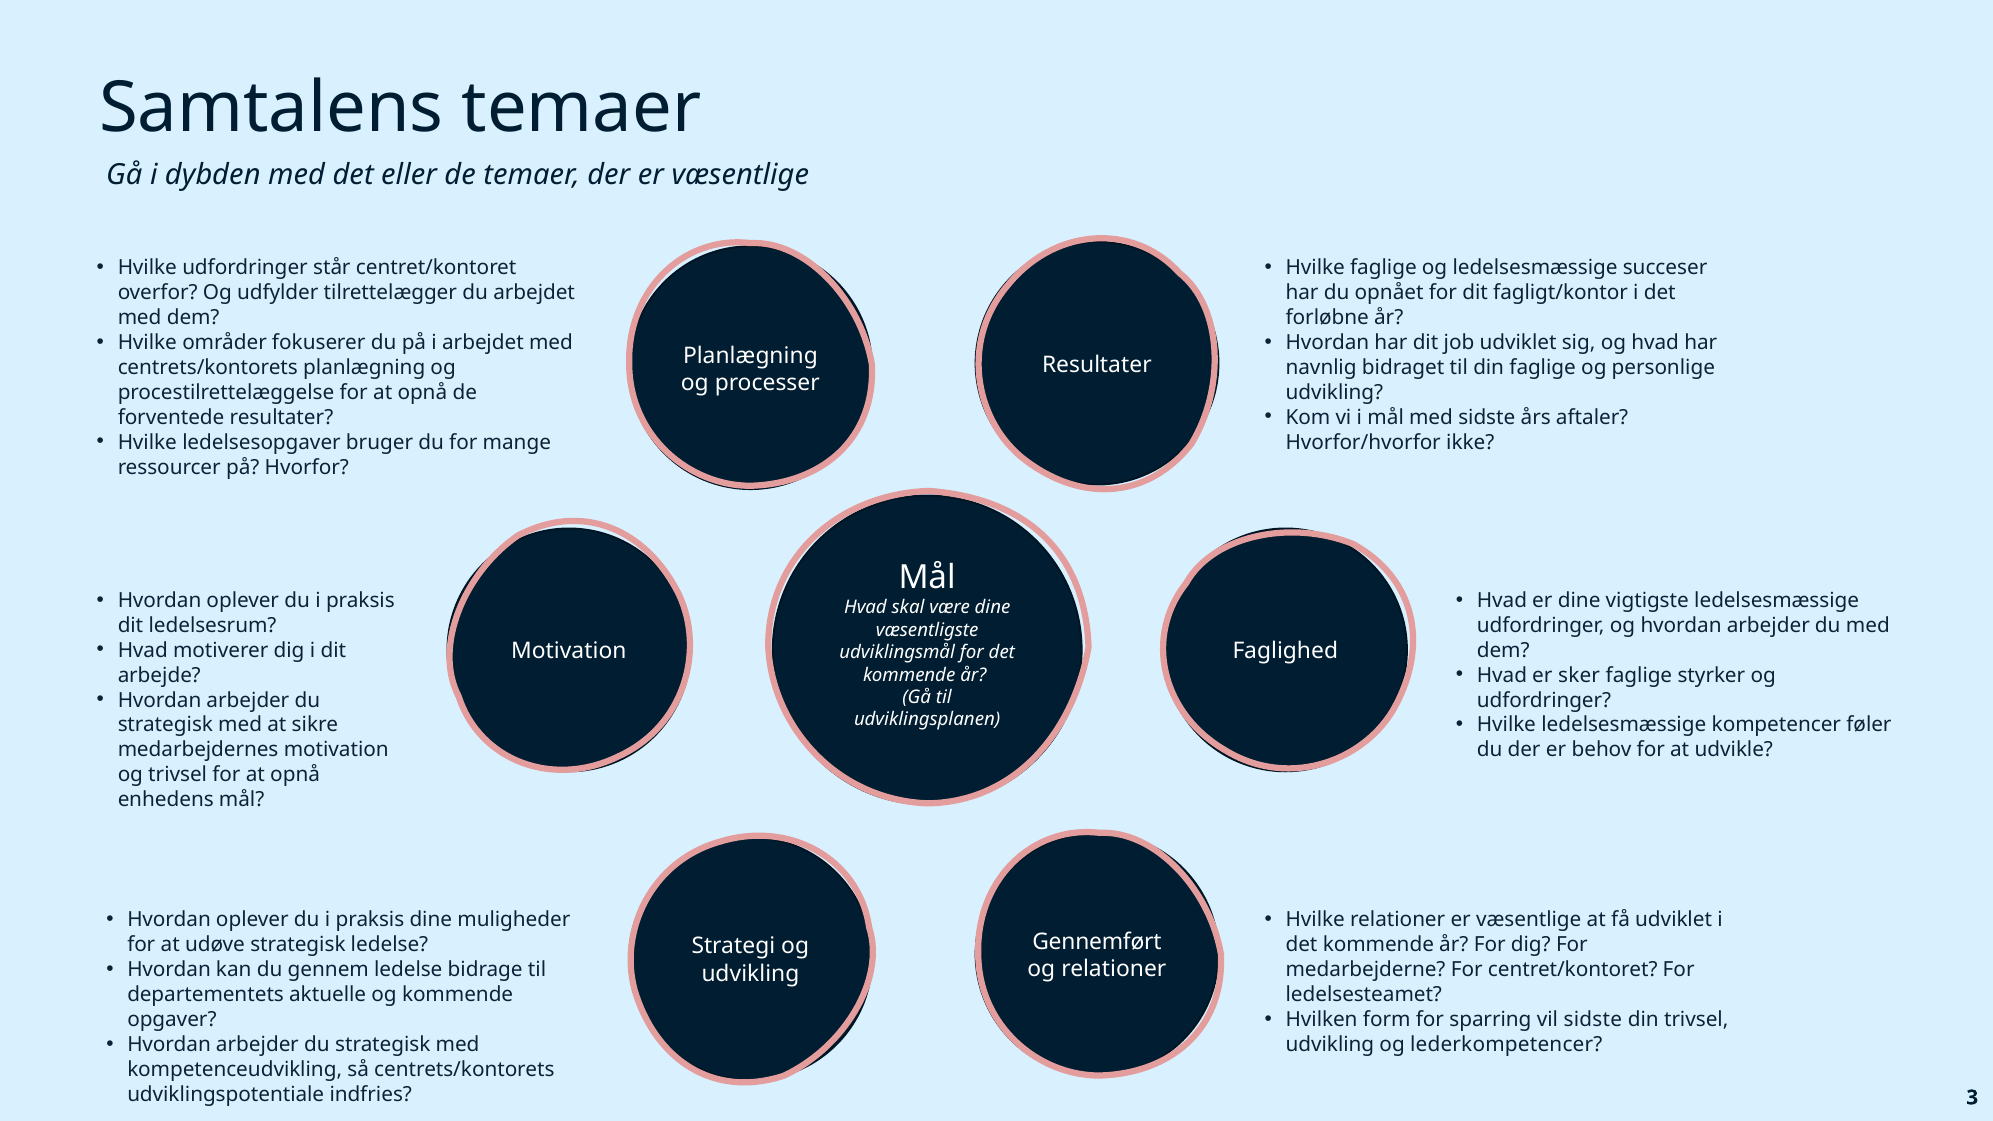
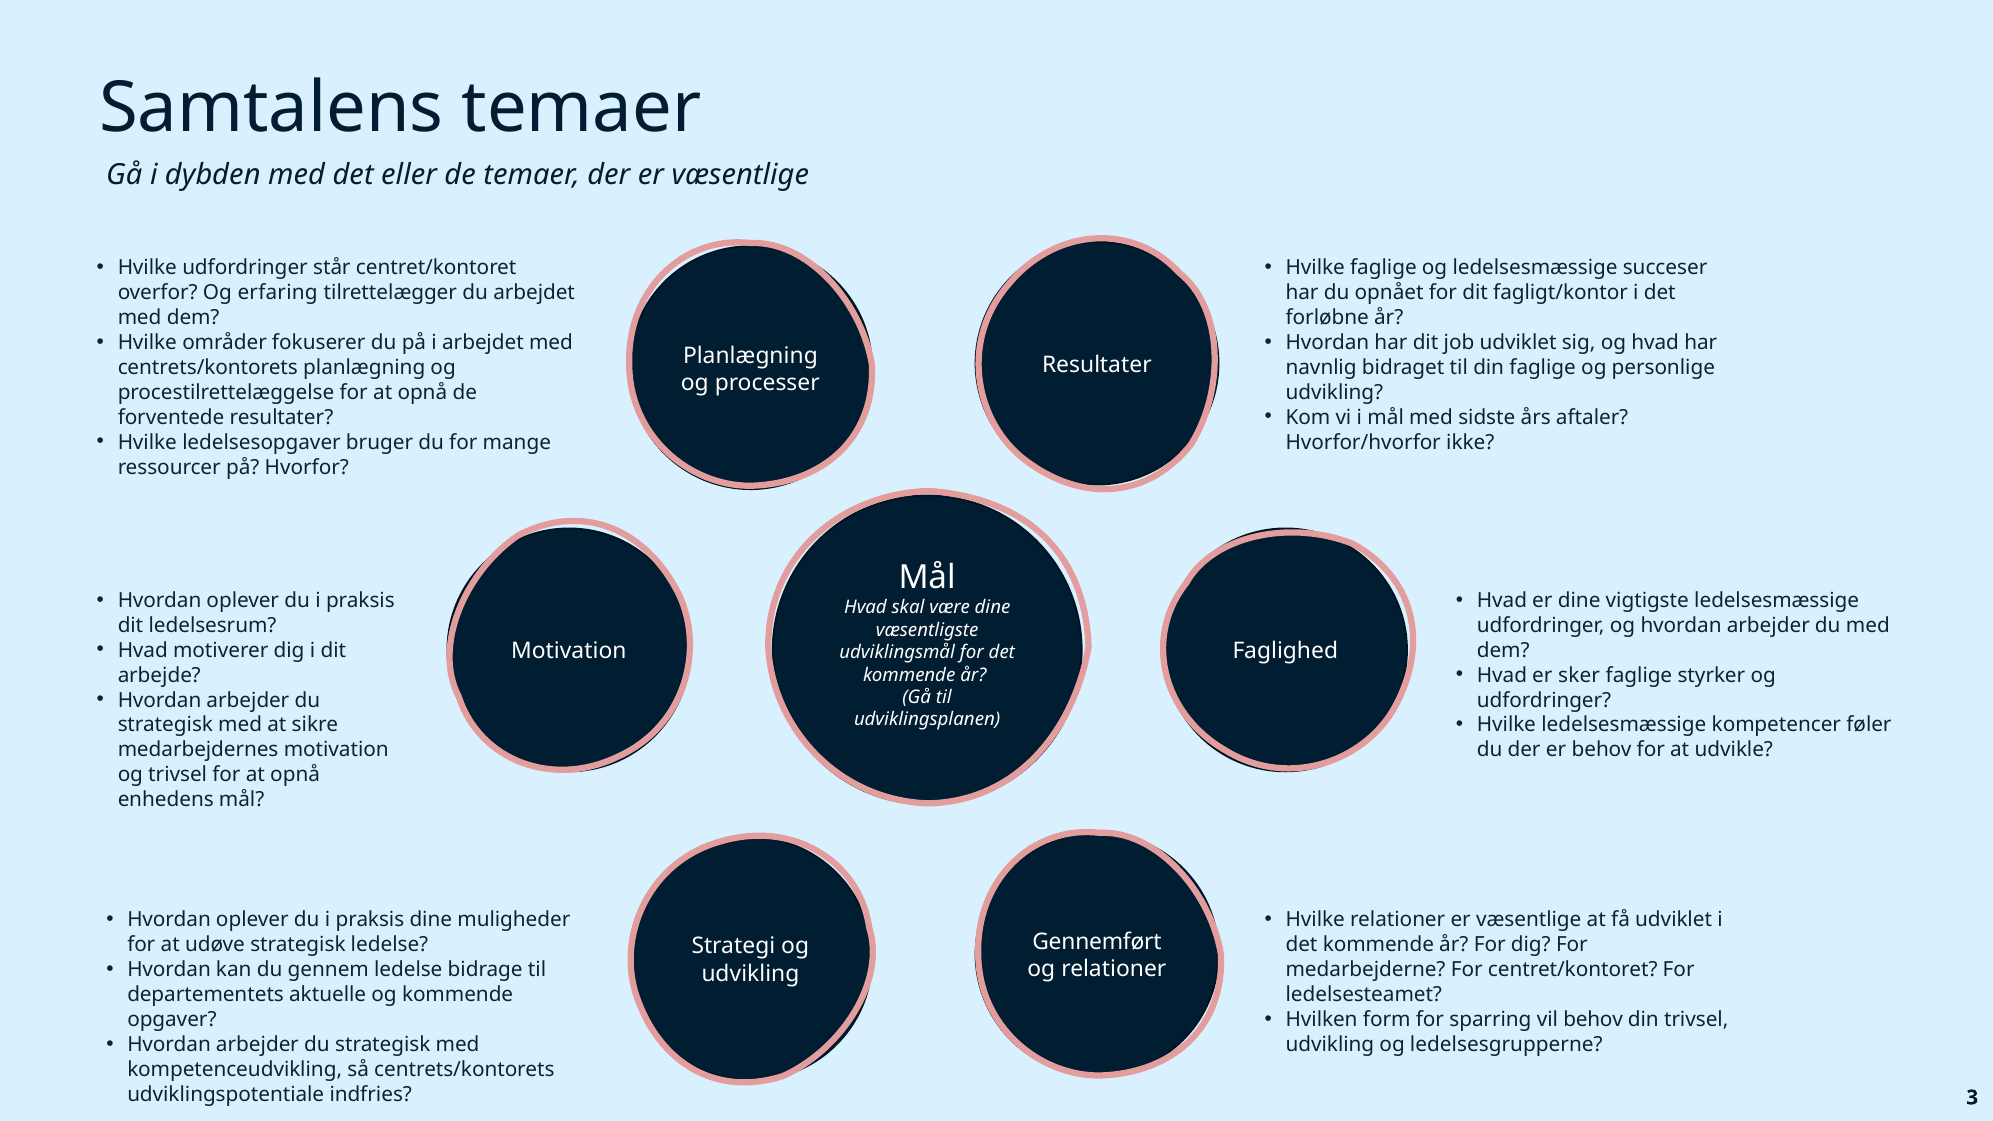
udfylder: udfylder -> erfaring
vil sidste: sidste -> behov
lederkompetencer: lederkompetencer -> ledelsesgrupperne
